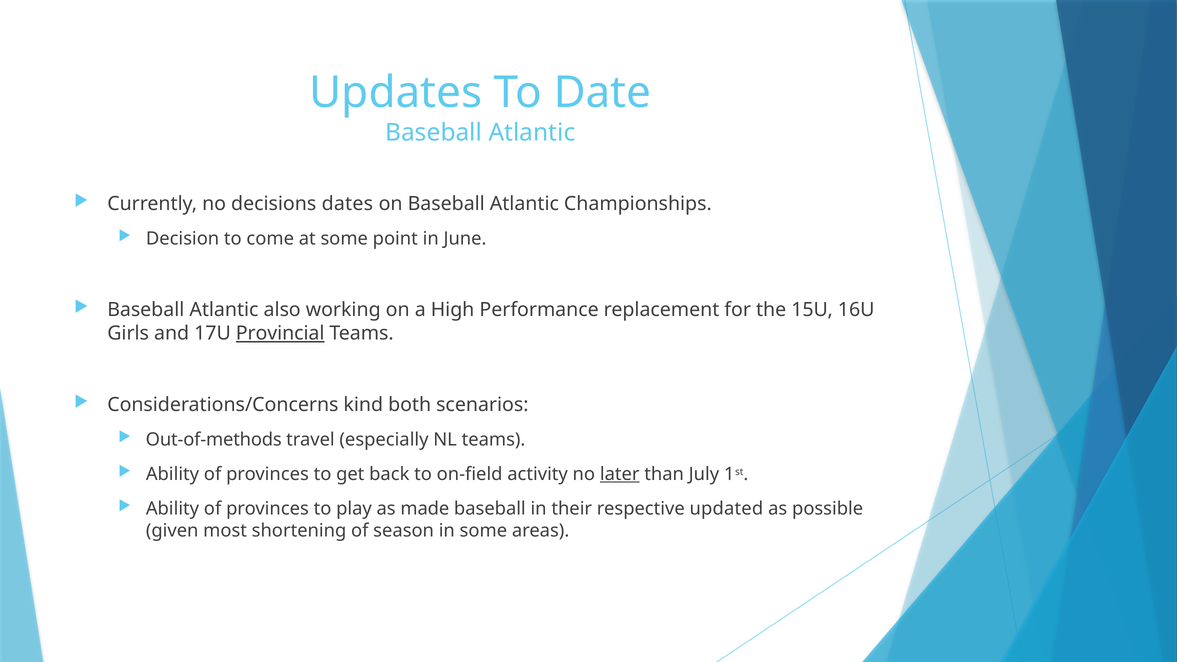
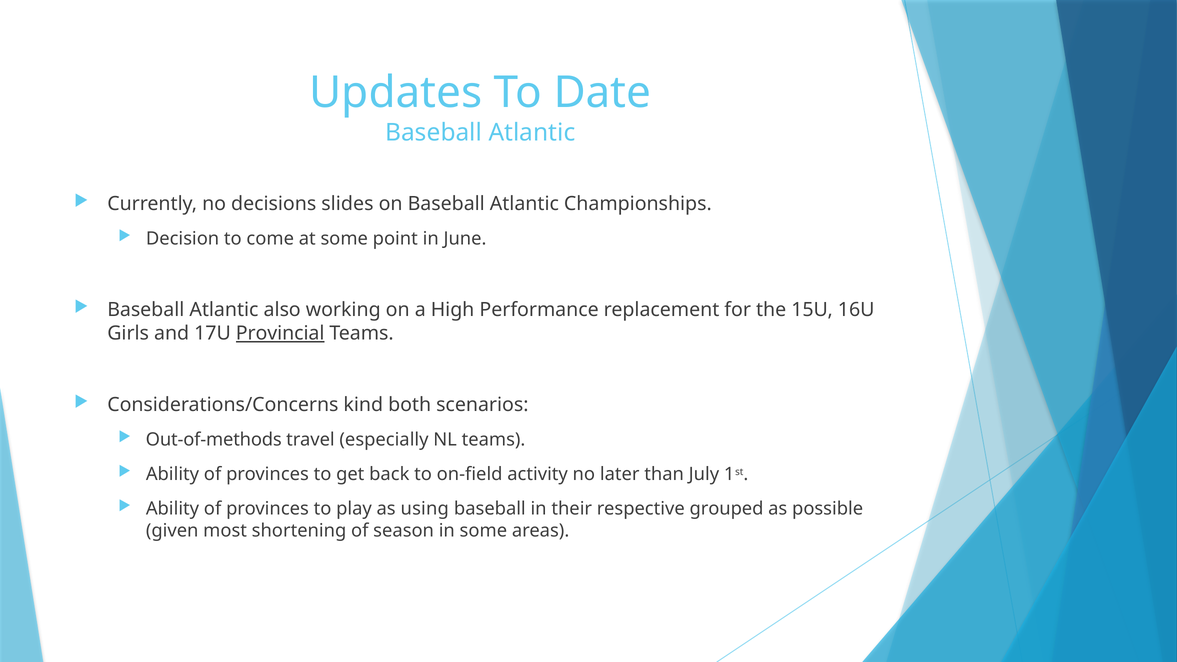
dates: dates -> slides
later underline: present -> none
made: made -> using
updated: updated -> grouped
